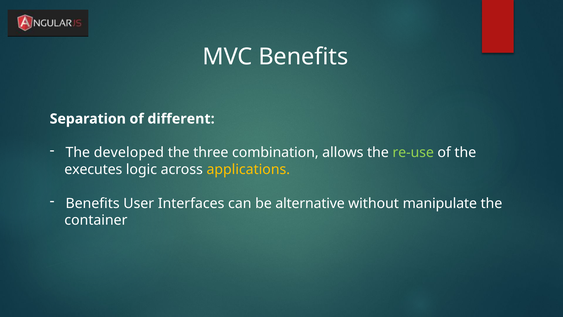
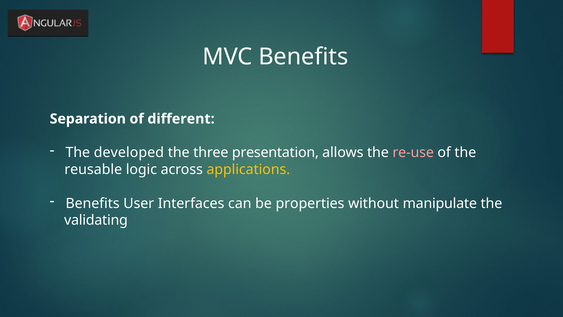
combination: combination -> presentation
re-use colour: light green -> pink
executes: executes -> reusable
alternative: alternative -> properties
container: container -> validating
